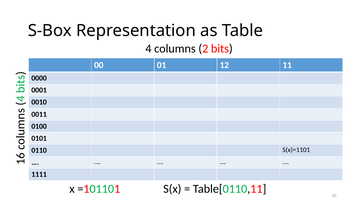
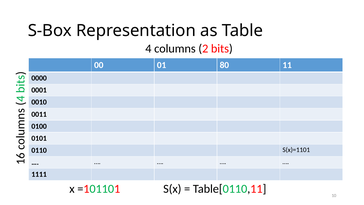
12: 12 -> 80
